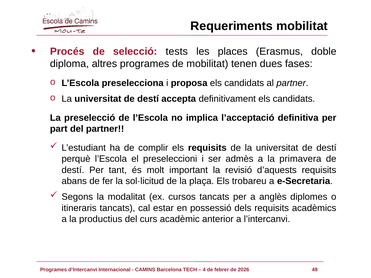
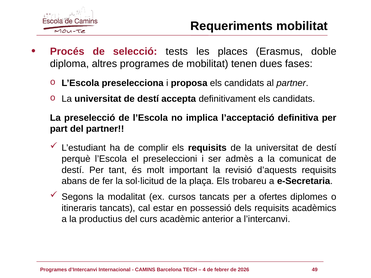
primavera: primavera -> comunicat
anglès: anglès -> ofertes
